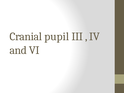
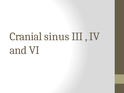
pupil: pupil -> sinus
